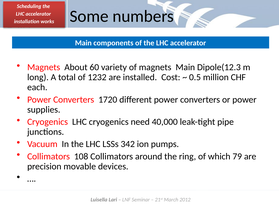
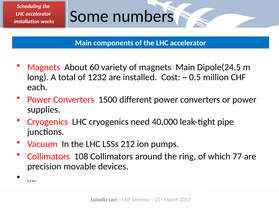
Dipole(12.3: Dipole(12.3 -> Dipole(24.5
1720: 1720 -> 1500
342: 342 -> 212
79: 79 -> 77
